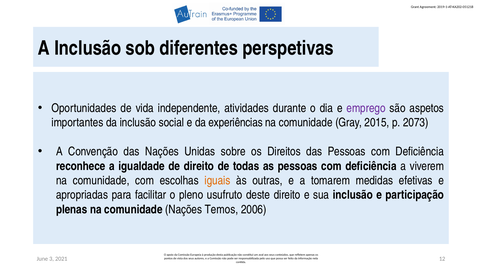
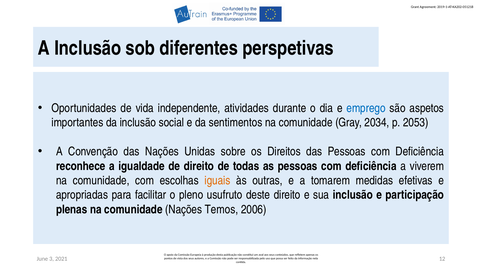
emprego colour: purple -> blue
experiências: experiências -> sentimentos
2015: 2015 -> 2034
2073: 2073 -> 2053
